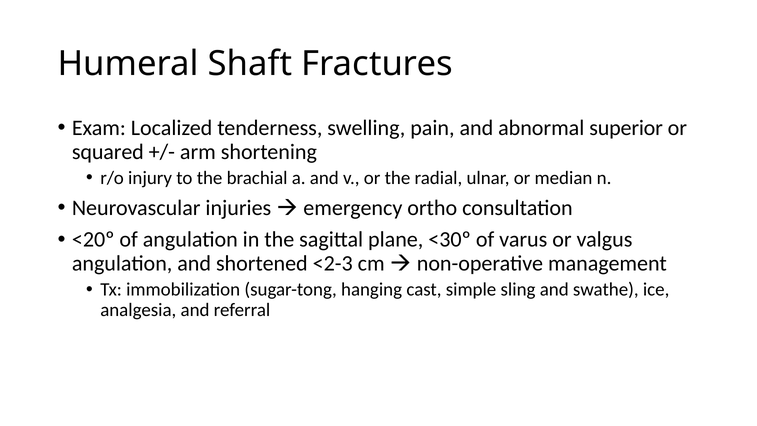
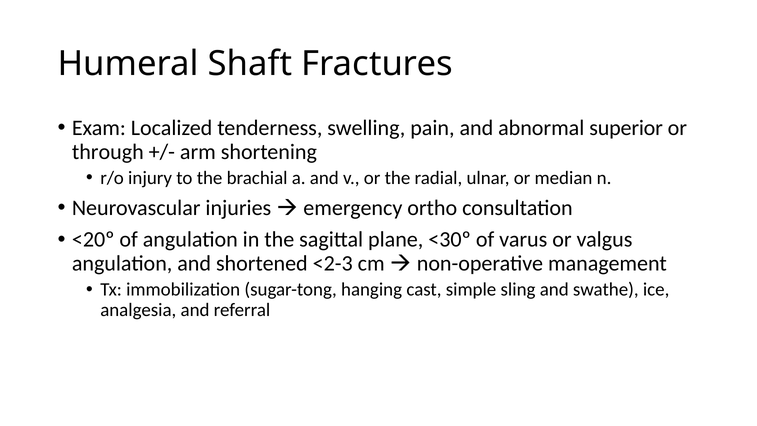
squared: squared -> through
